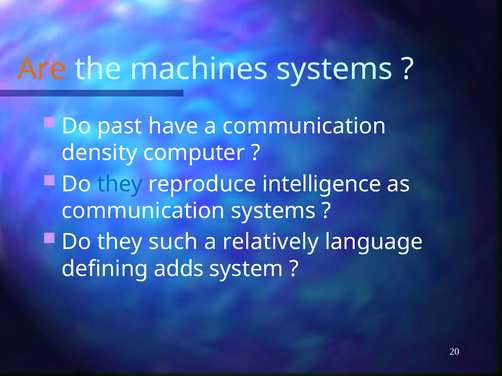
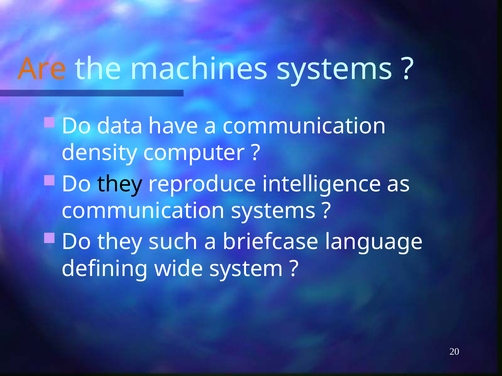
past: past -> data
they at (120, 184) colour: blue -> black
relatively: relatively -> briefcase
adds: adds -> wide
